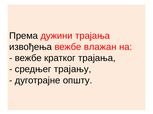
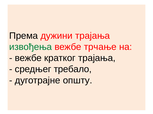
извођења colour: black -> green
влажан: влажан -> трчање
трајању: трајању -> требало
